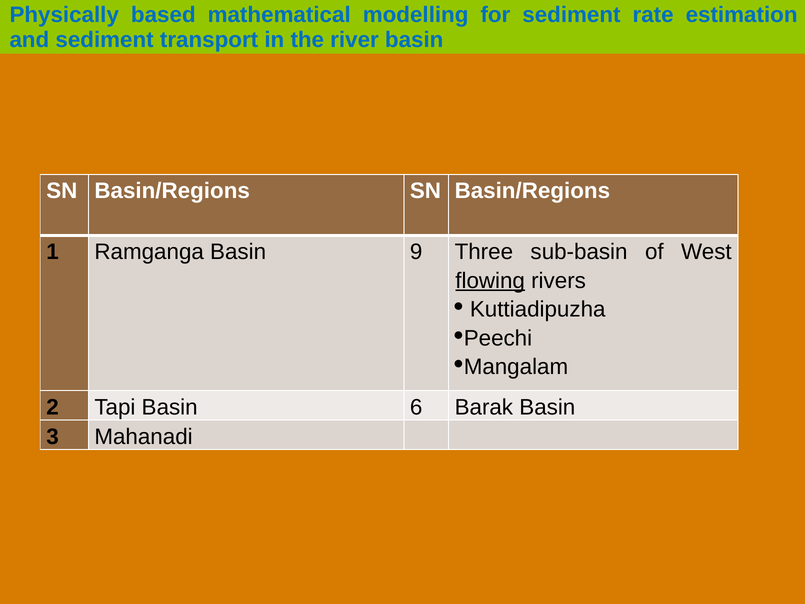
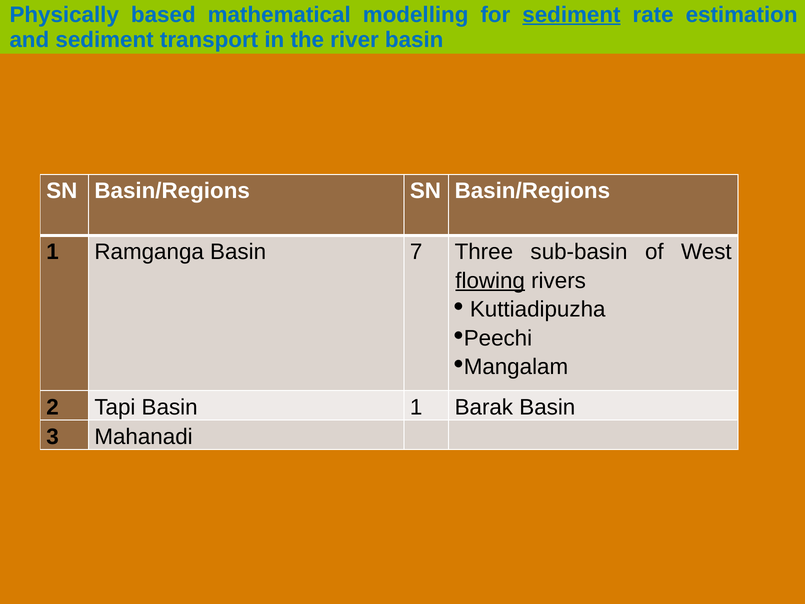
sediment at (571, 15) underline: none -> present
9: 9 -> 7
Basin 6: 6 -> 1
